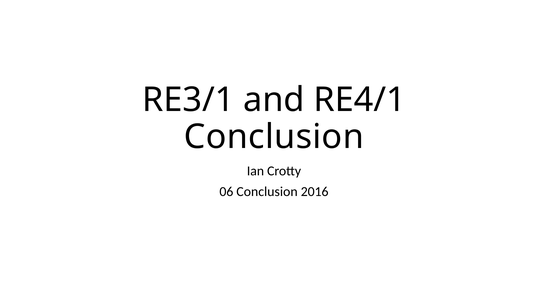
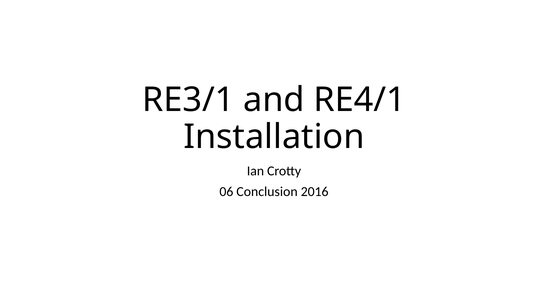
Conclusion at (274, 137): Conclusion -> Installation
